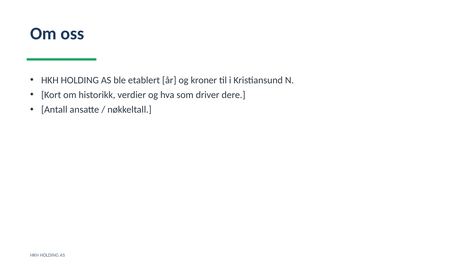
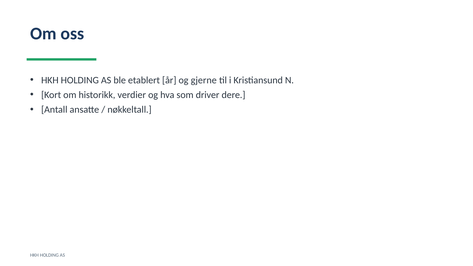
kroner: kroner -> gjerne
